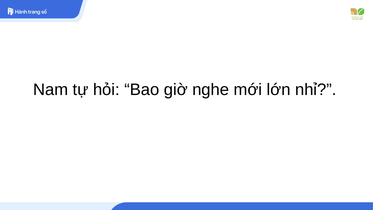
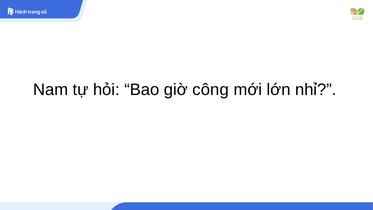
nghe: nghe -> công
